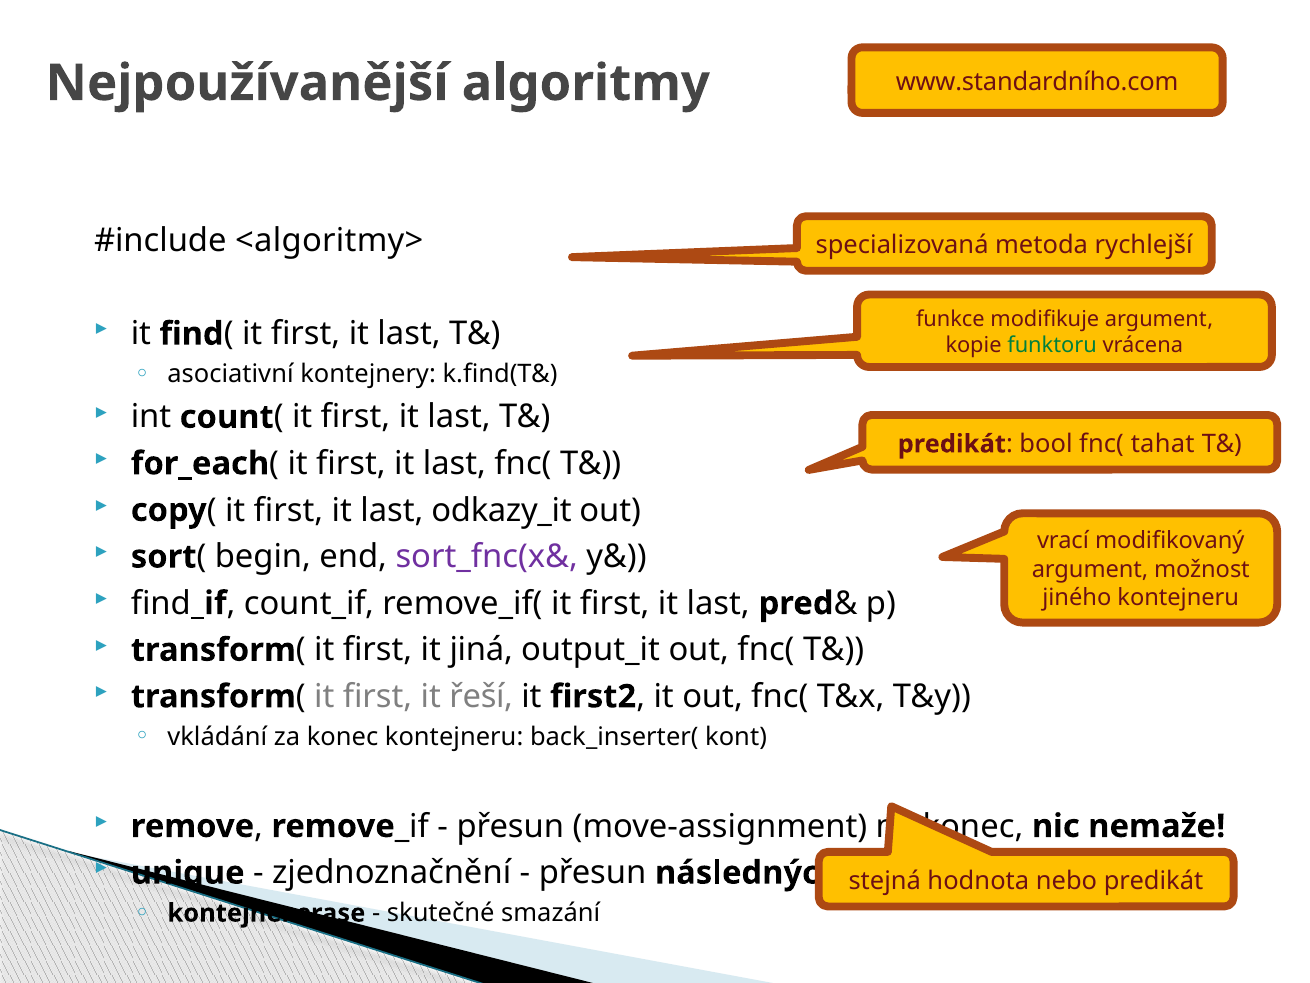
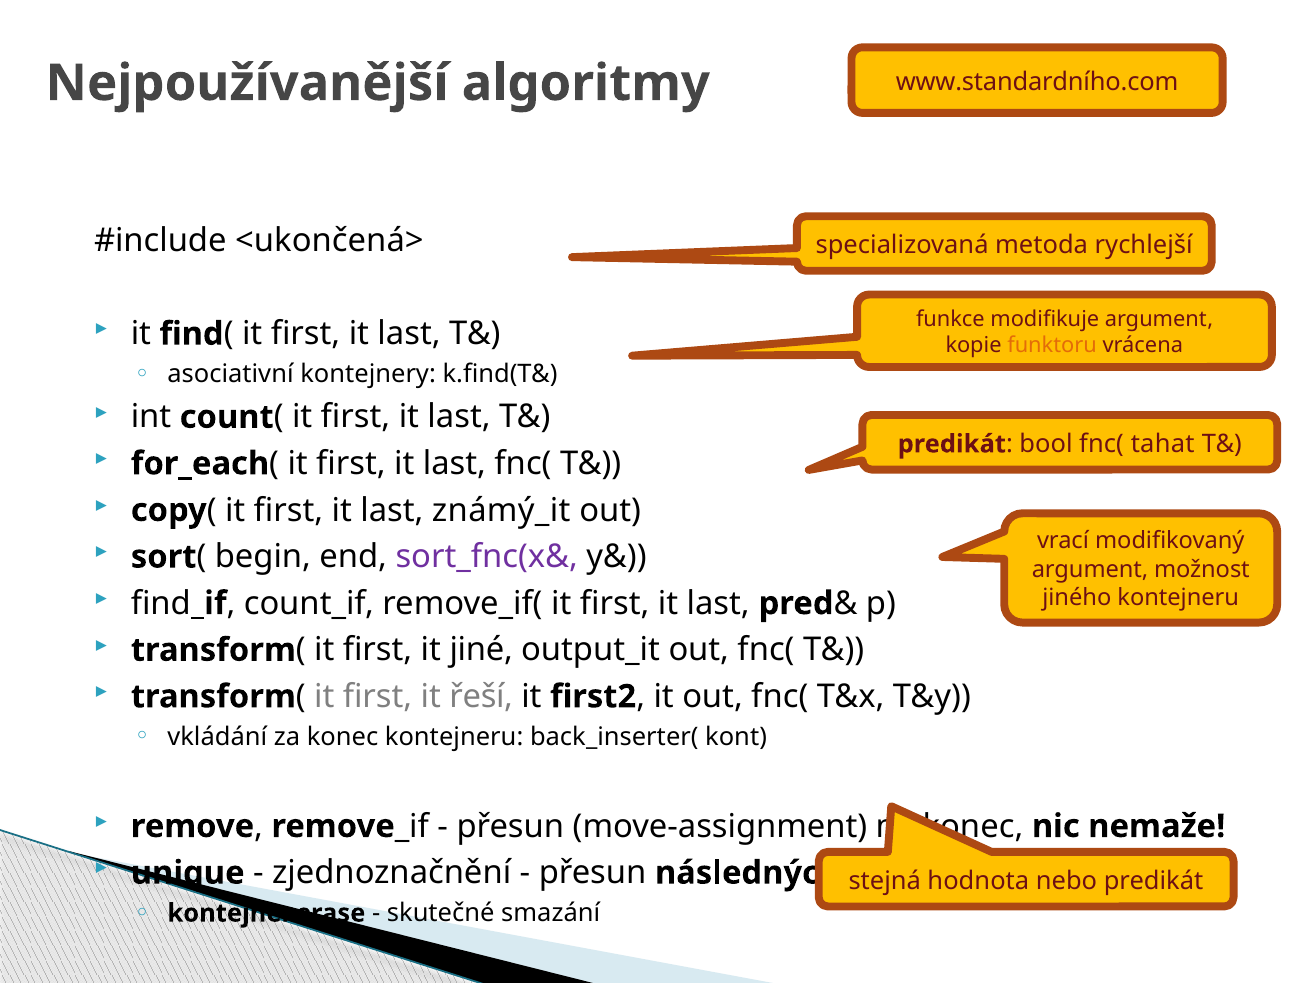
<algoritmy>: <algoritmy> -> <ukončená>
funktoru colour: green -> orange
odkazy_it: odkazy_it -> známý_it
jiná: jiná -> jiné
